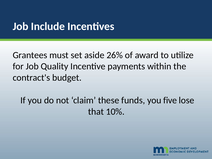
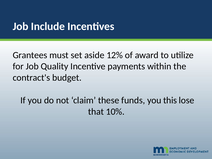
26%: 26% -> 12%
five: five -> this
